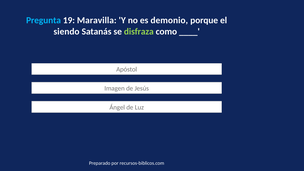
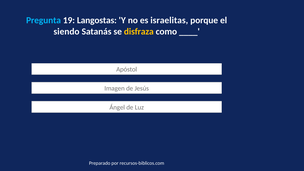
Maravilla: Maravilla -> Langostas
demonio: demonio -> israelitas
disfraza colour: light green -> yellow
